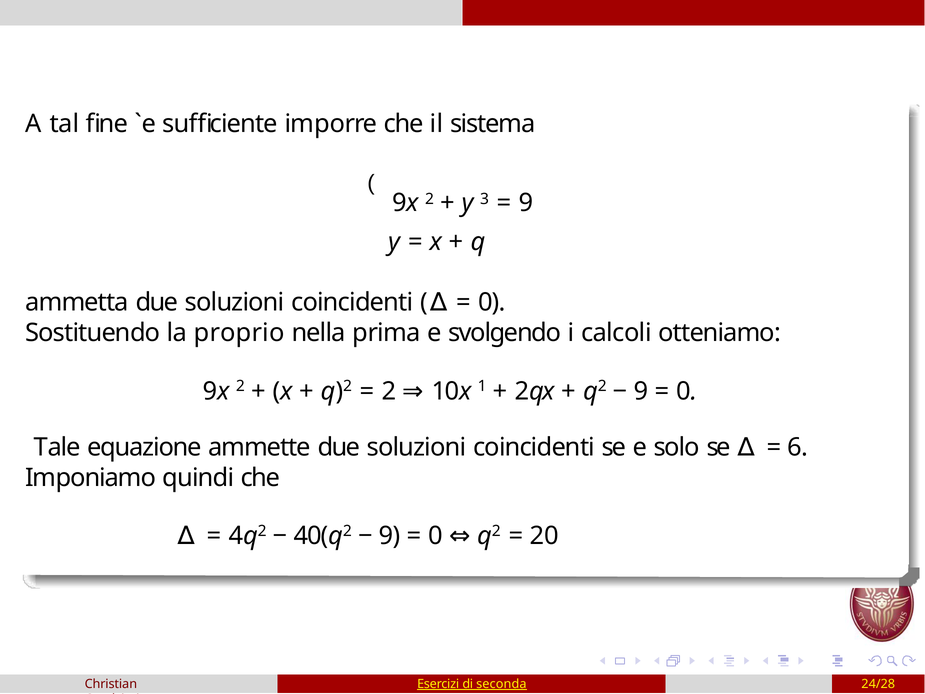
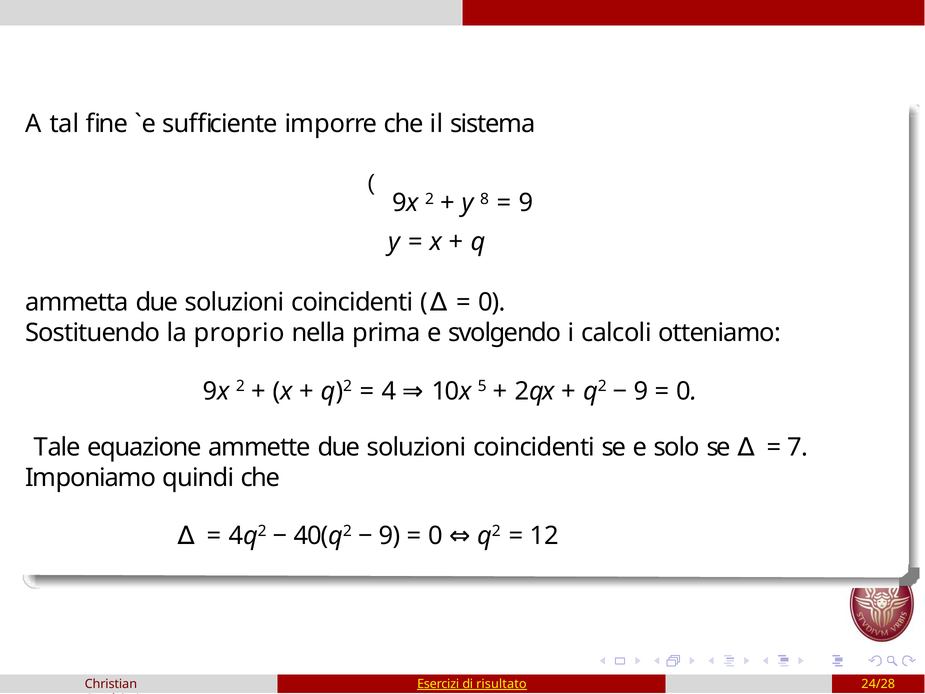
3: 3 -> 8
2 at (389, 391): 2 -> 4
1: 1 -> 5
6: 6 -> 7
20: 20 -> 12
seconda: seconda -> risultato
